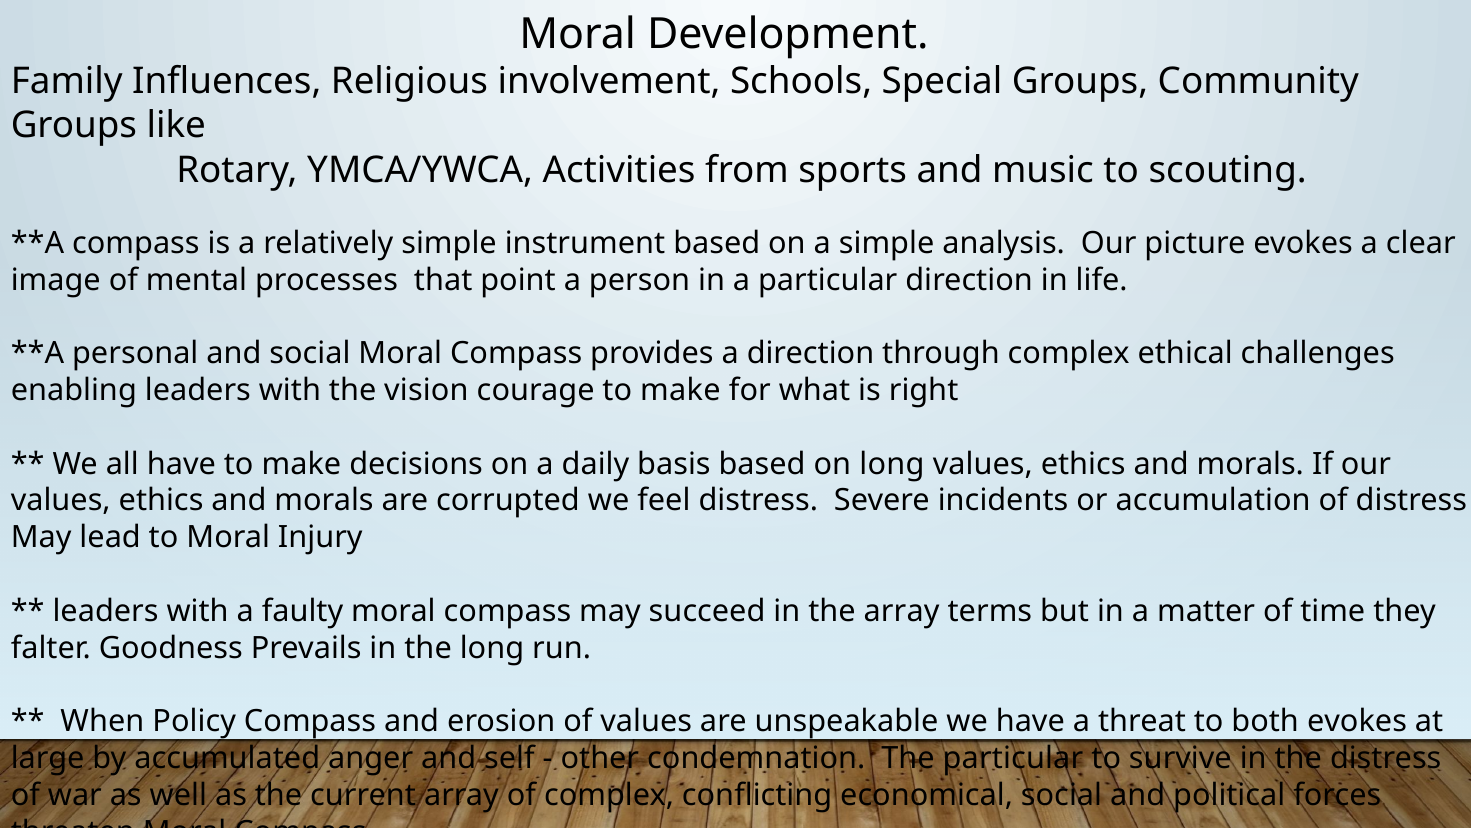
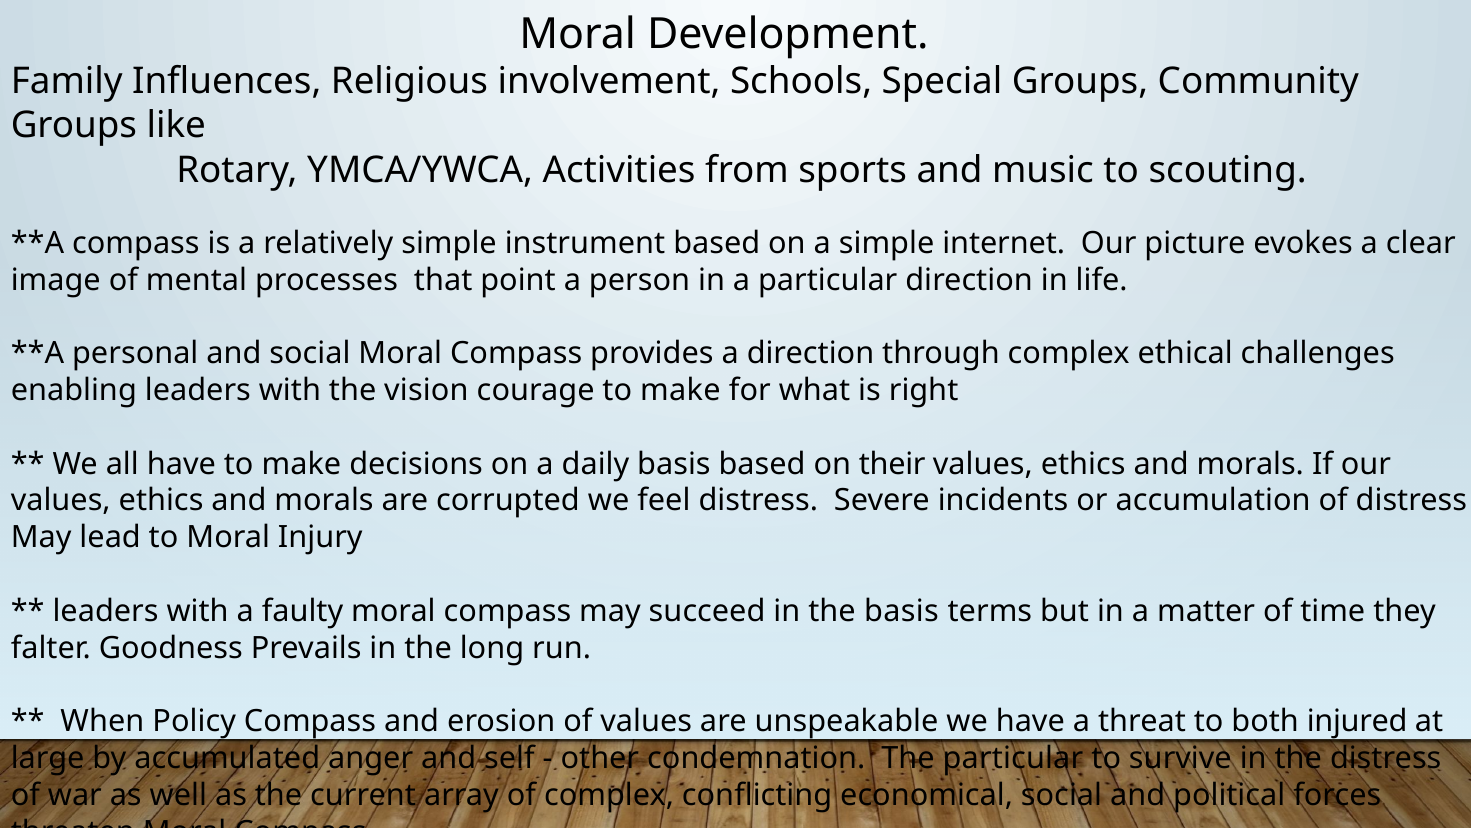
analysis: analysis -> internet
on long: long -> their
the array: array -> basis
both evokes: evokes -> injured
